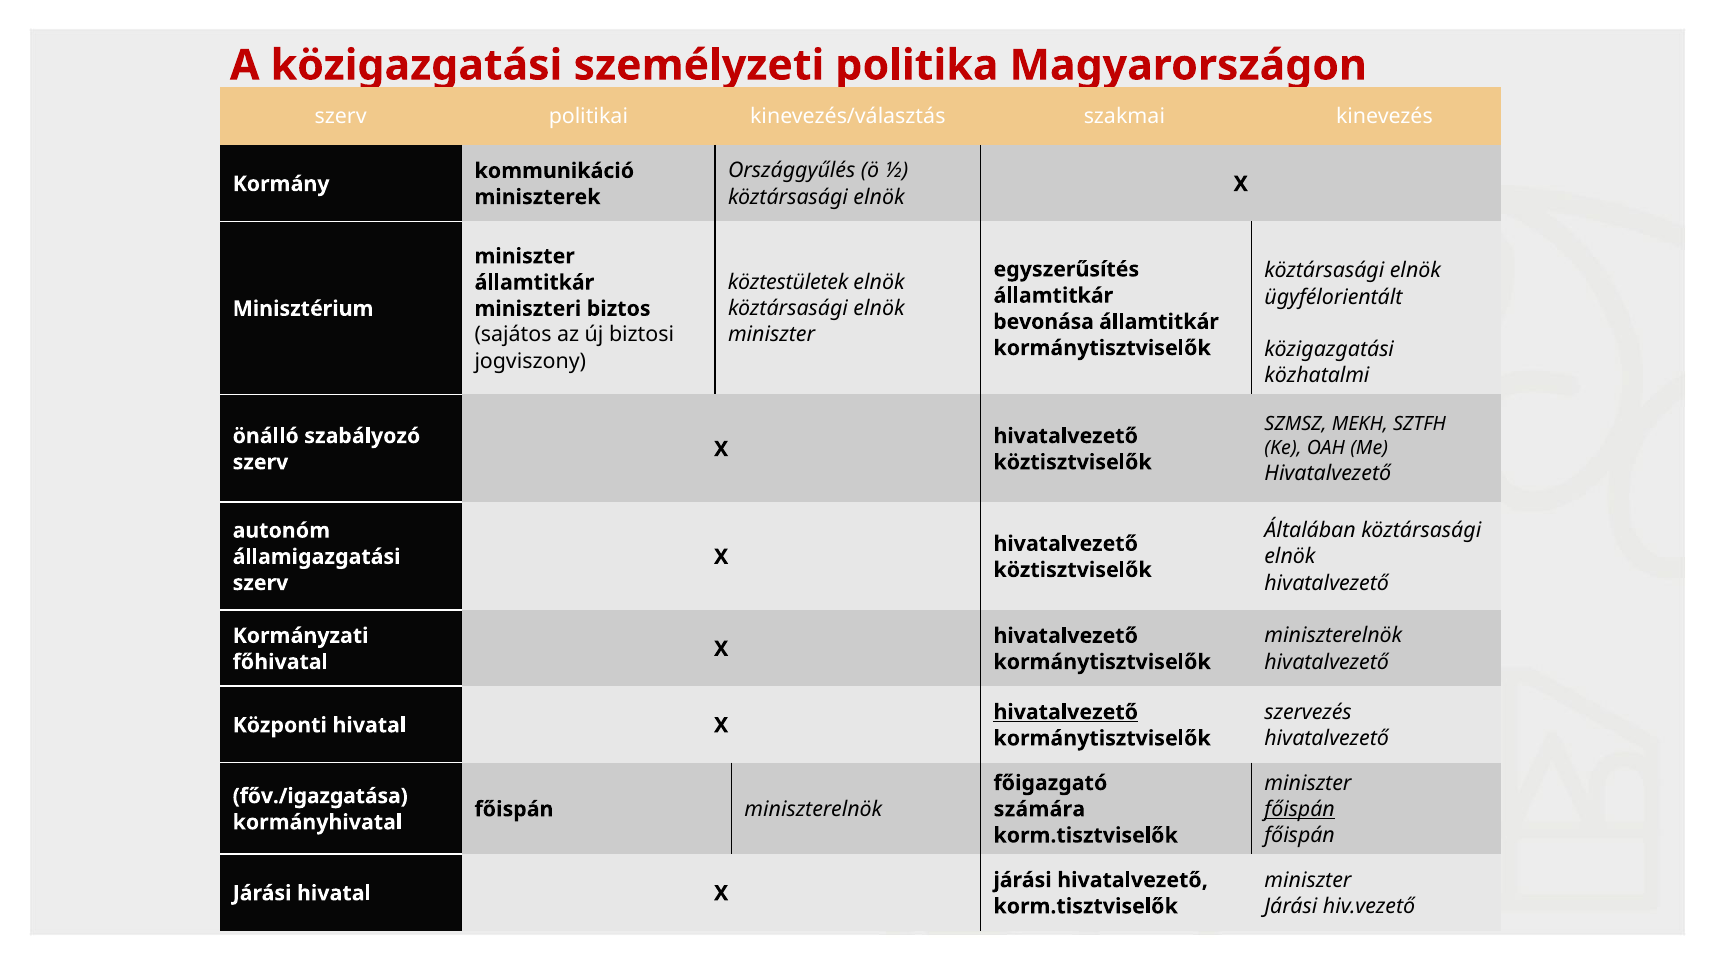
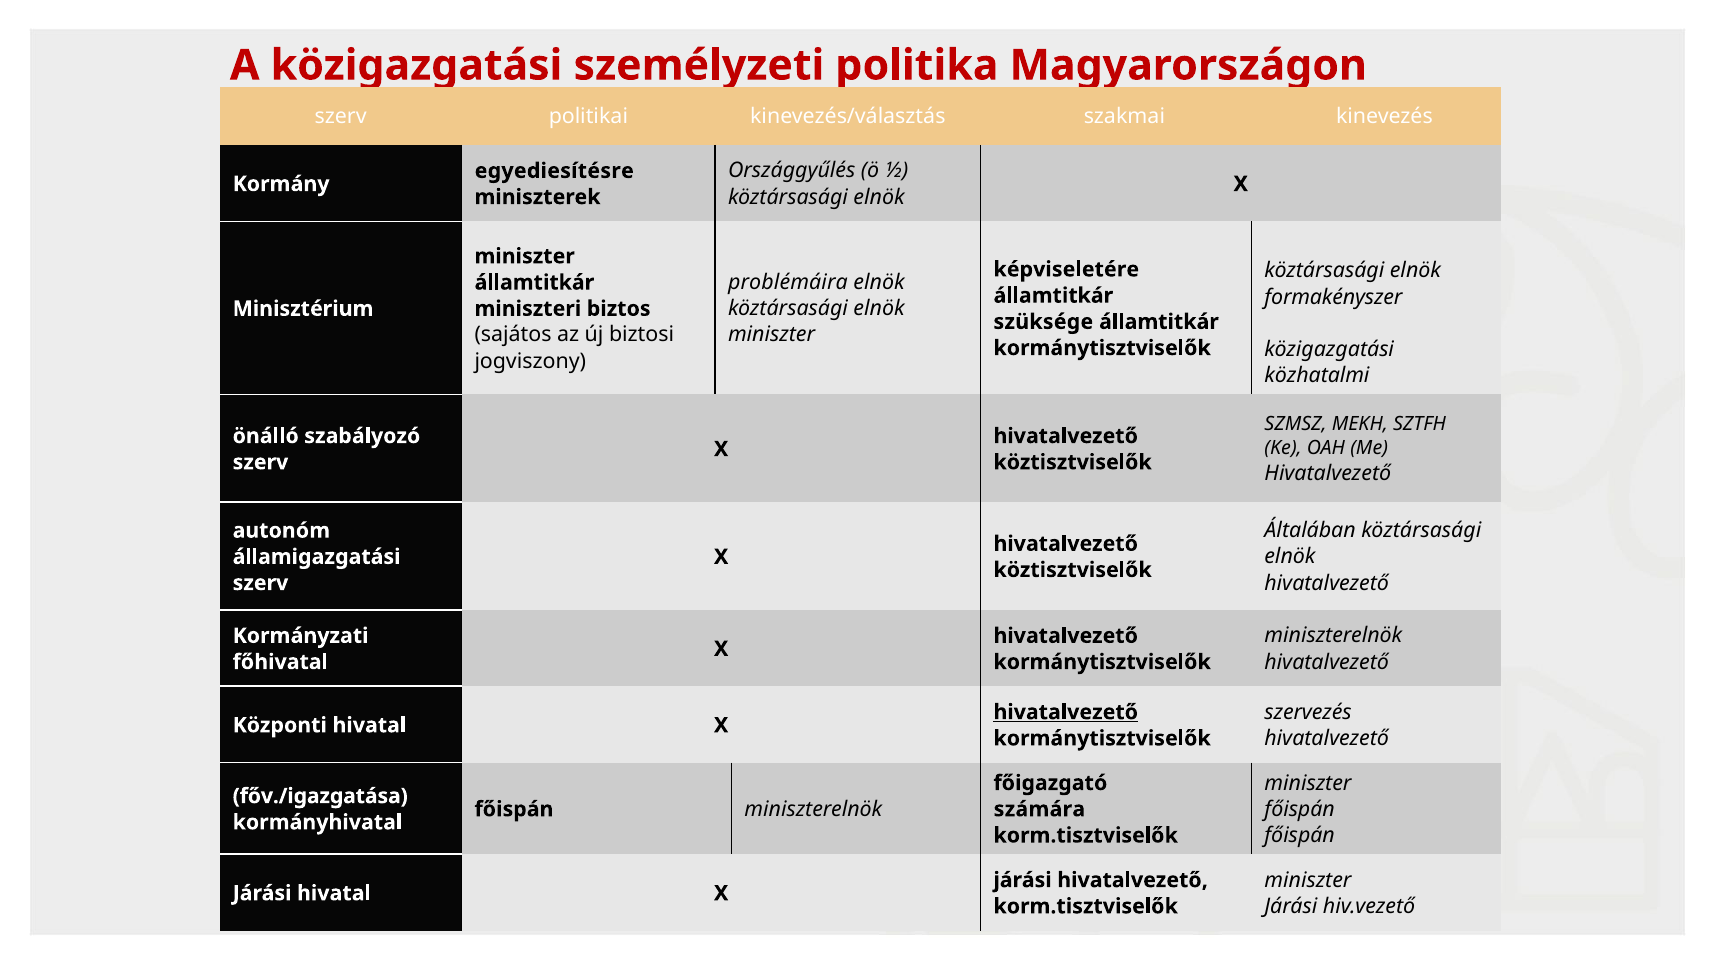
kommunikáció: kommunikáció -> egyediesítésre
egyszerűsítés: egyszerűsítés -> képviseletére
köztestületek: köztestületek -> problémáira
ügyfélorientált: ügyfélorientált -> formakényszer
bevonása: bevonása -> szüksége
főispán at (1300, 809) underline: present -> none
